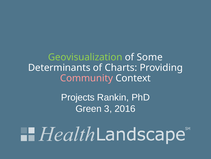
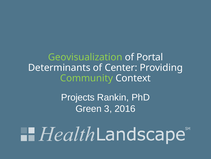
Some: Some -> Portal
Charts: Charts -> Center
Community colour: pink -> light green
